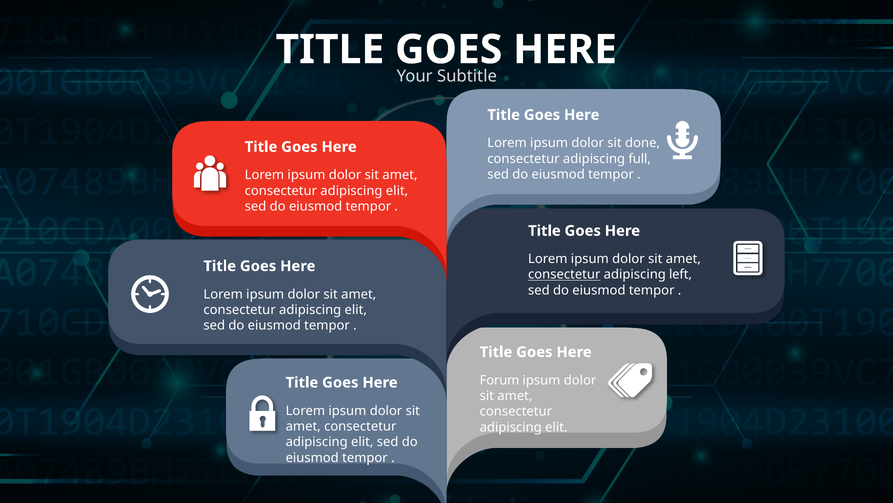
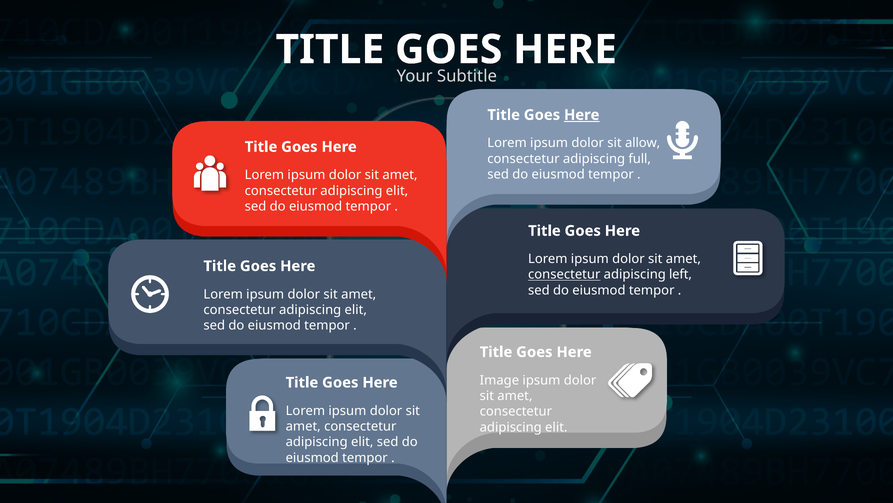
Here at (582, 115) underline: none -> present
done: done -> allow
Forum: Forum -> Image
